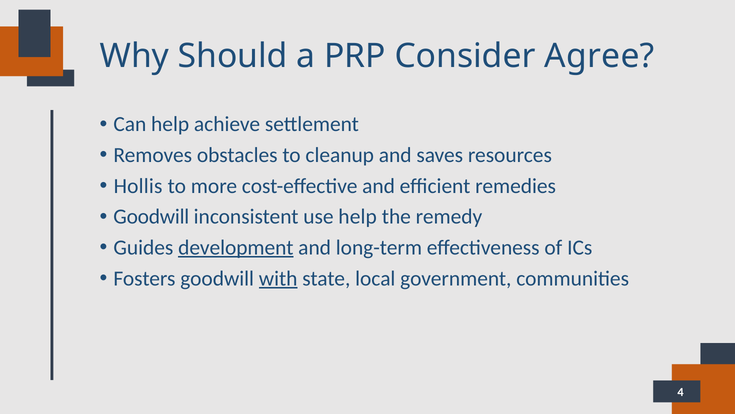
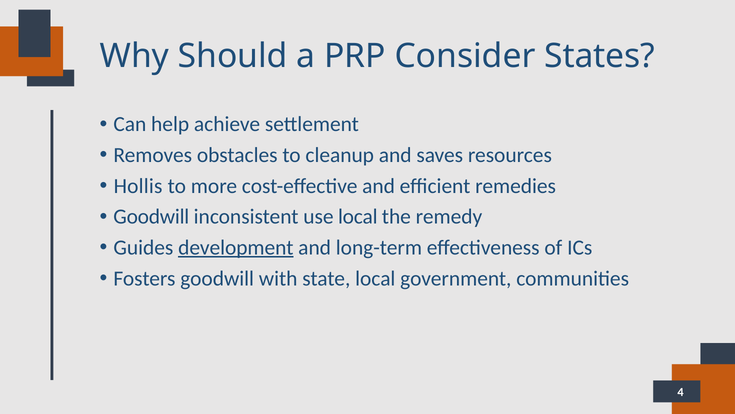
Agree: Agree -> States
use help: help -> local
with underline: present -> none
